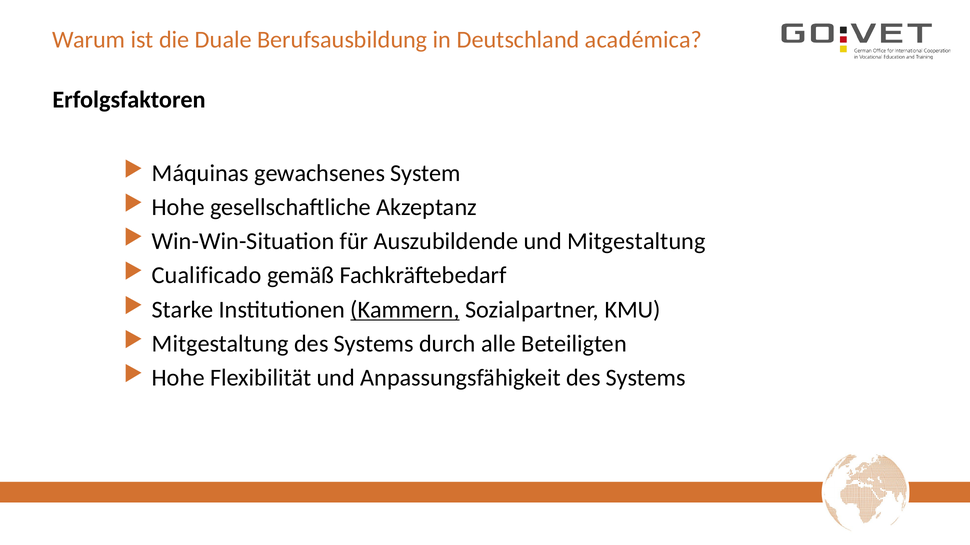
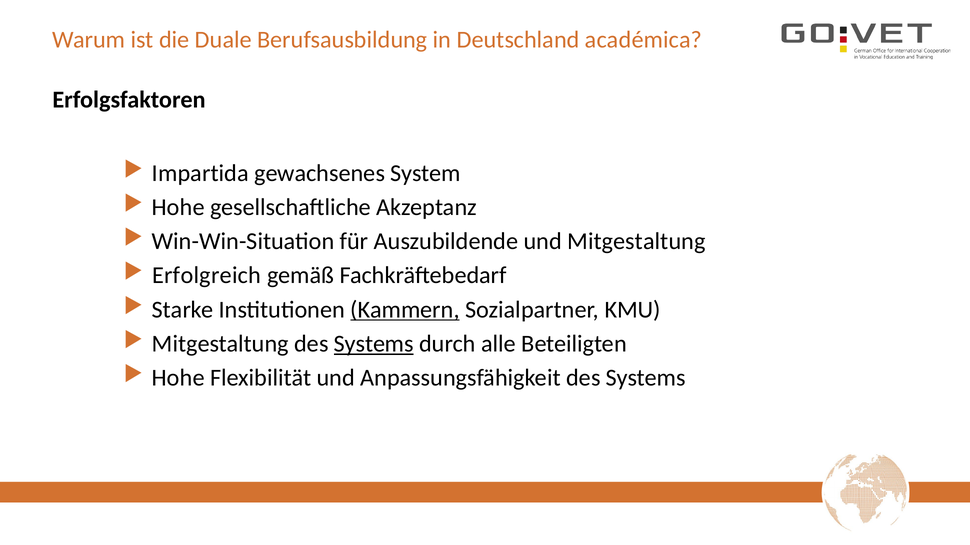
Máquinas: Máquinas -> Impartida
Cualificado: Cualificado -> Erfolgreich
Systems at (374, 344) underline: none -> present
